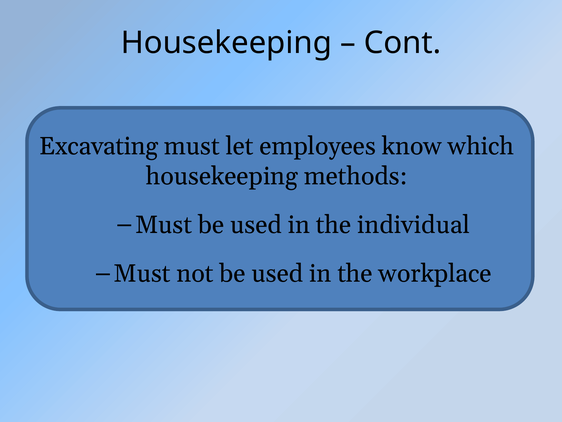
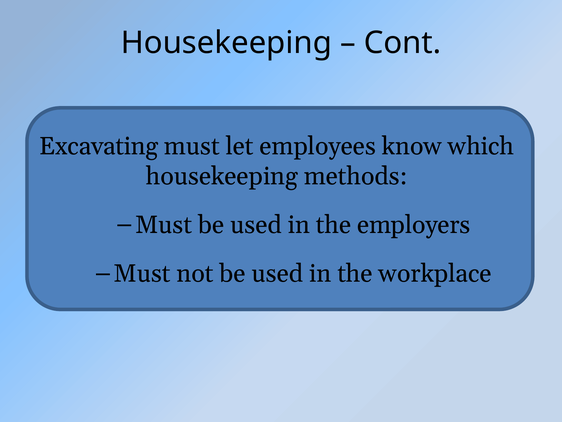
individual: individual -> employers
